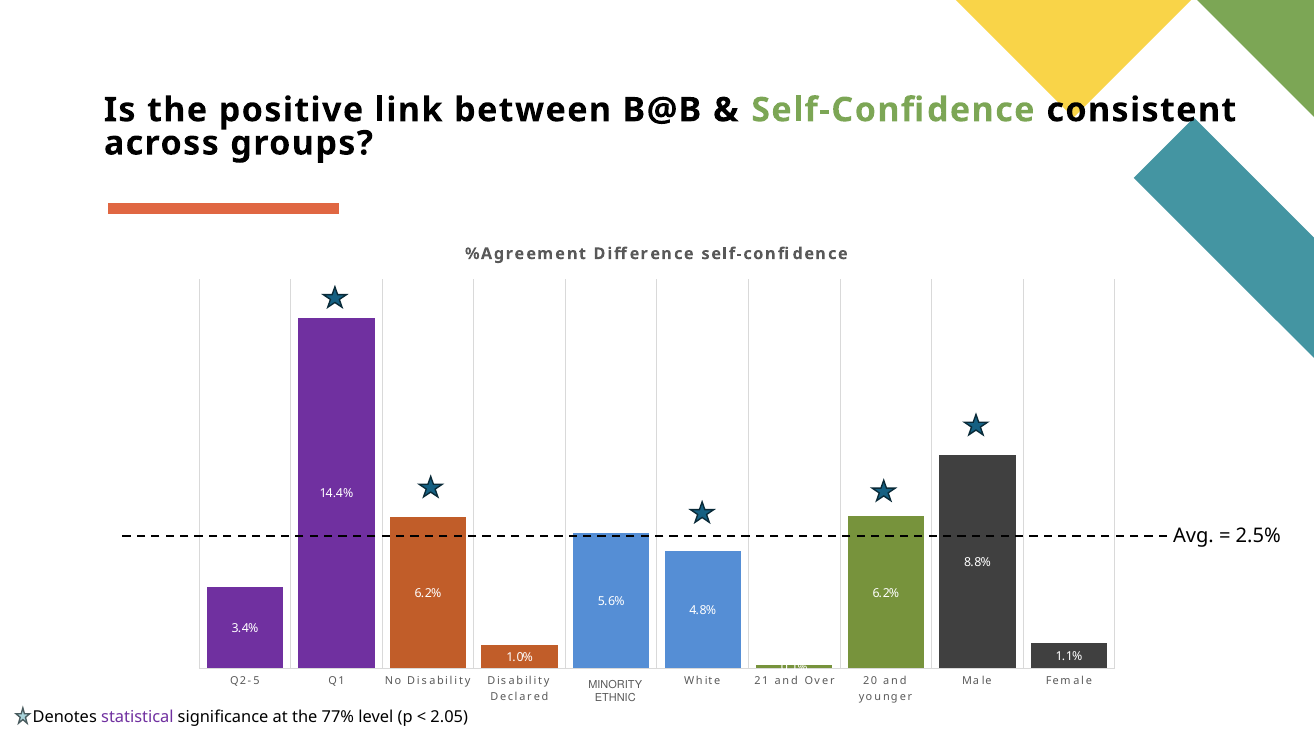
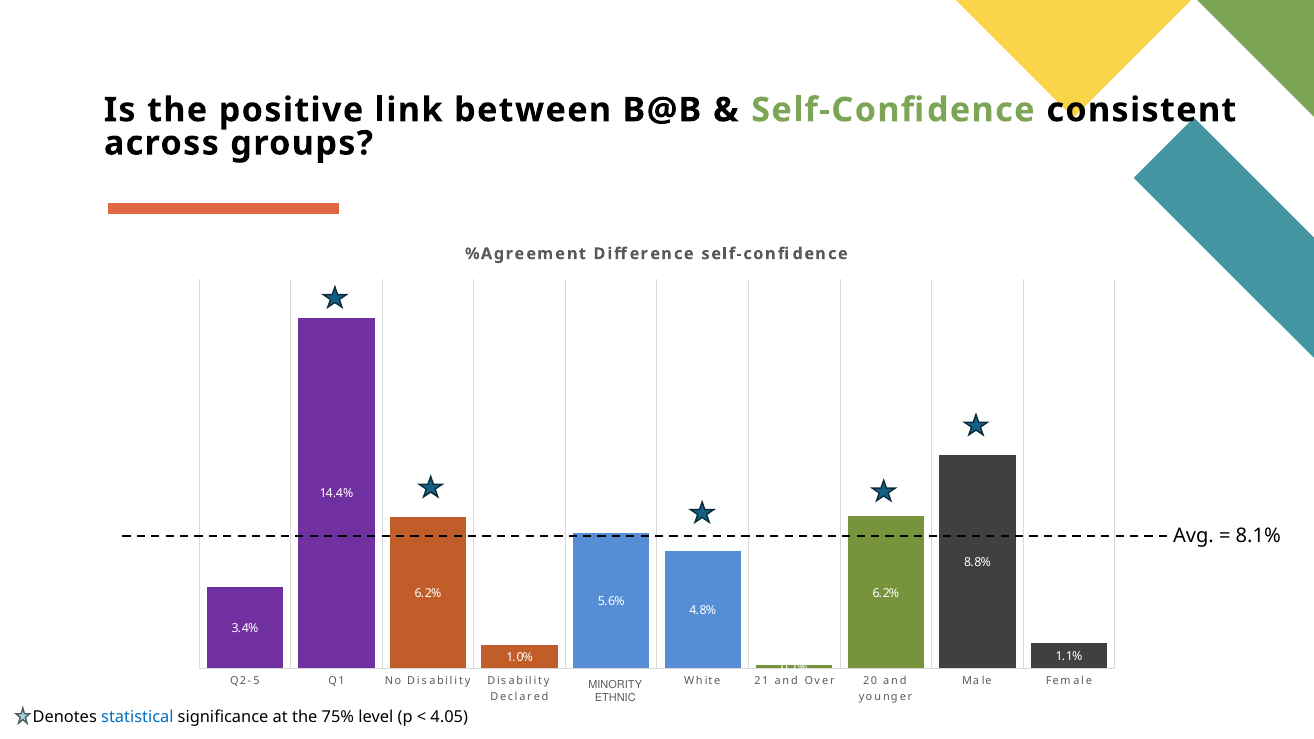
2.5%: 2.5% -> 8.1%
statistical colour: purple -> blue
77%: 77% -> 75%
2.05: 2.05 -> 4.05
